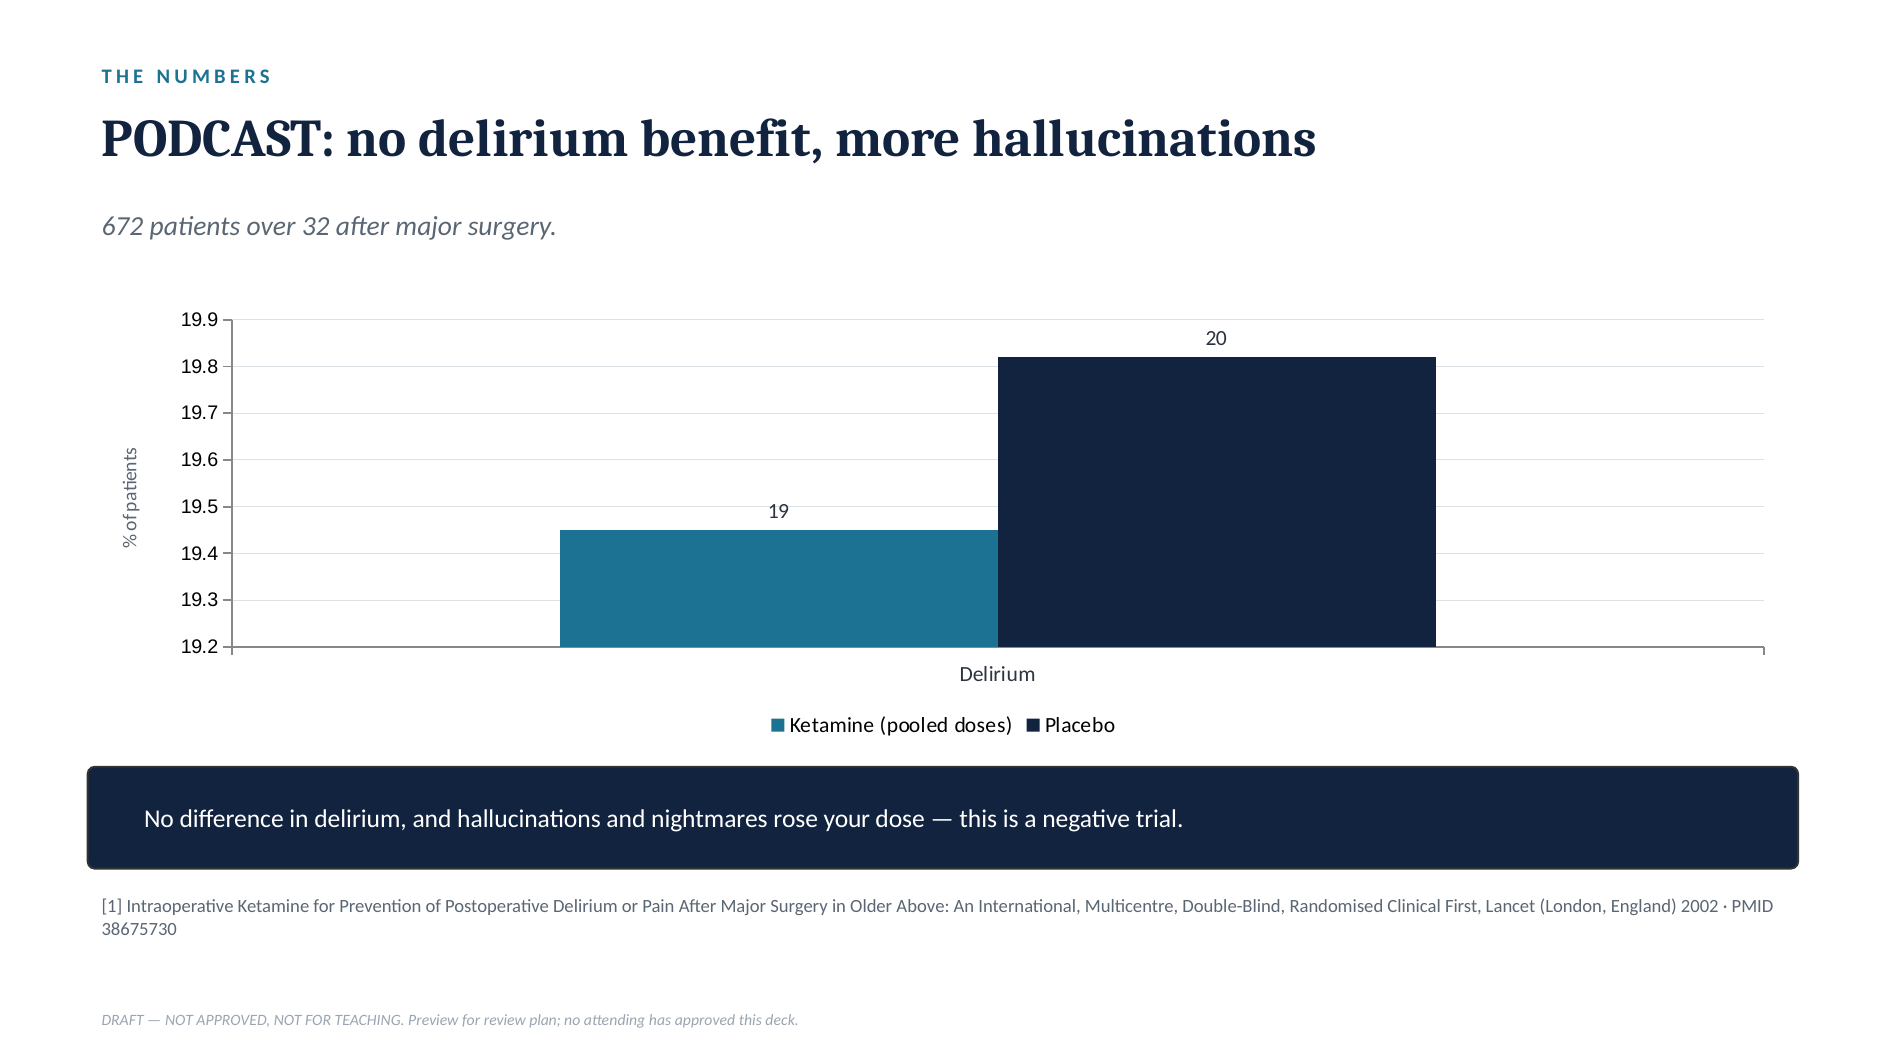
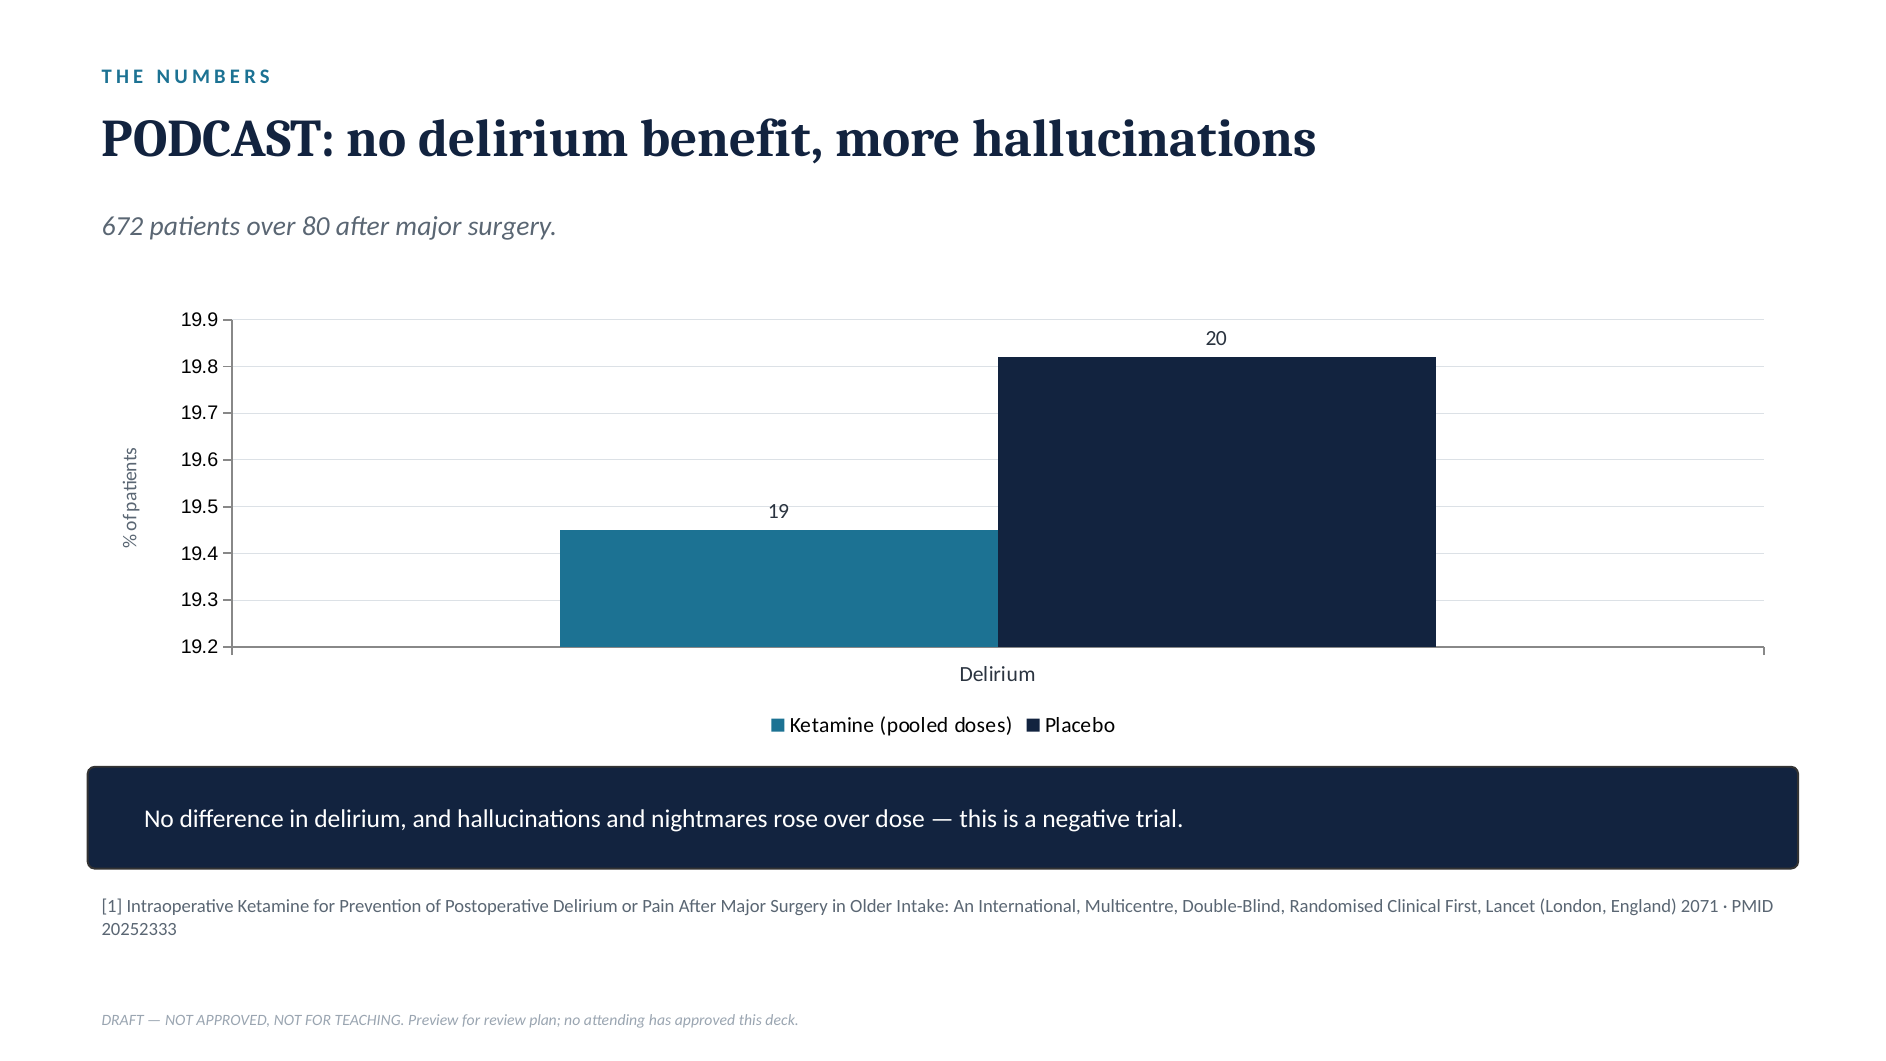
32: 32 -> 80
rose your: your -> over
Above: Above -> Intake
2002: 2002 -> 2071
38675730: 38675730 -> 20252333
